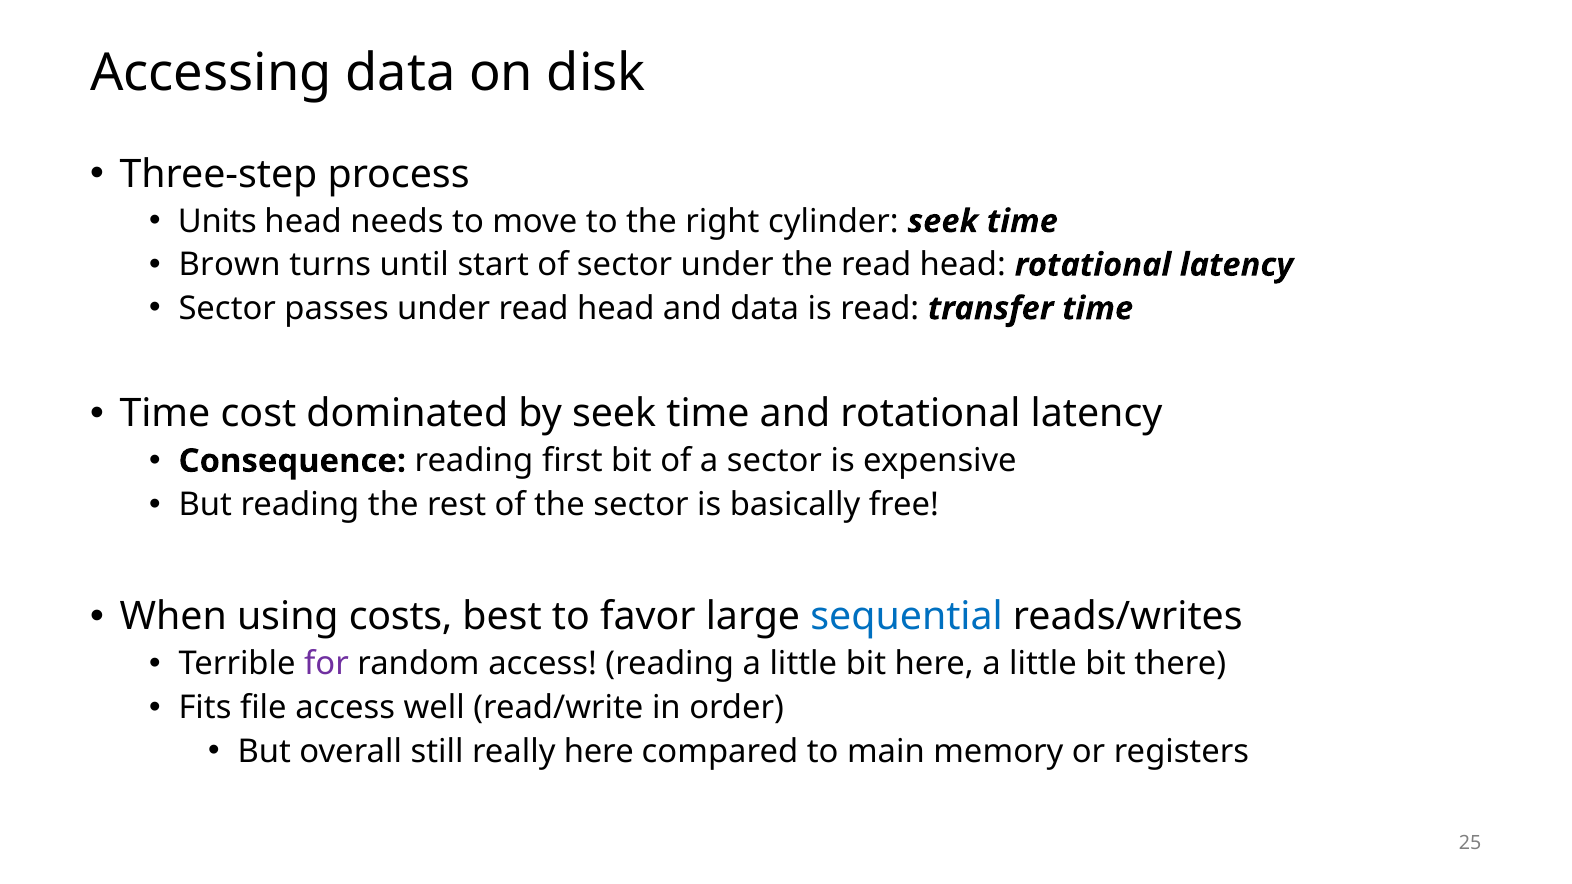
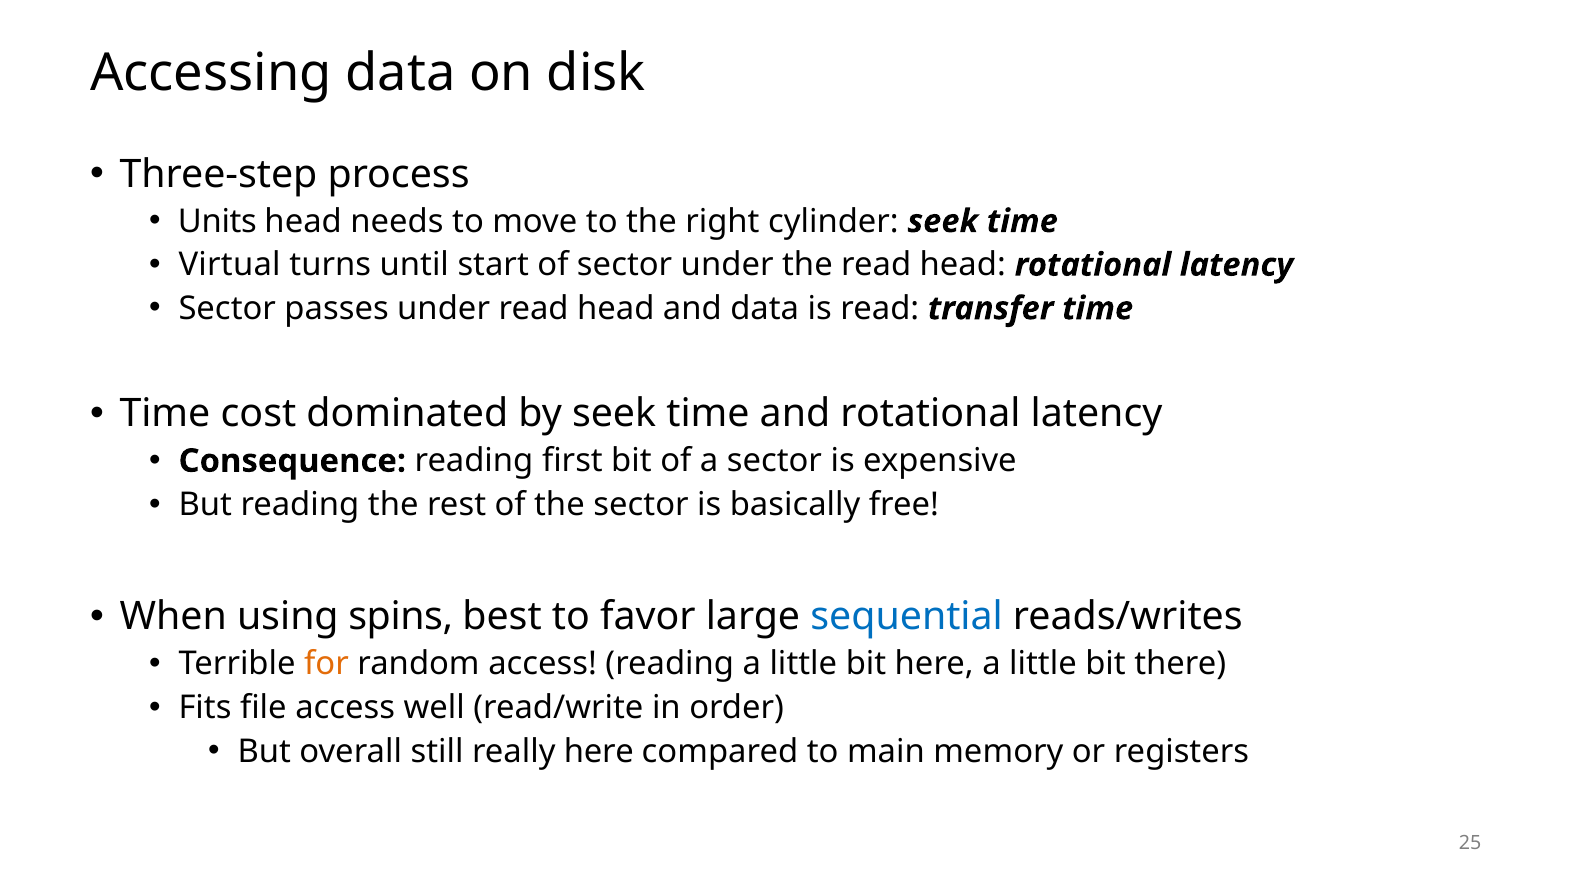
Brown: Brown -> Virtual
costs: costs -> spins
for colour: purple -> orange
